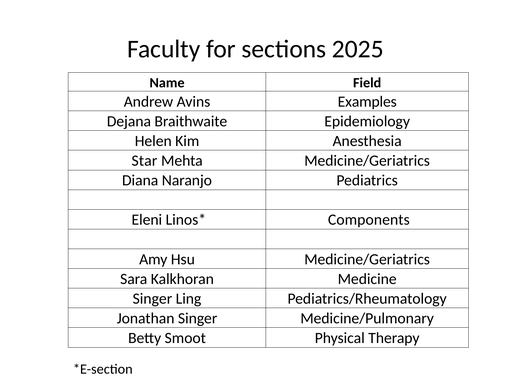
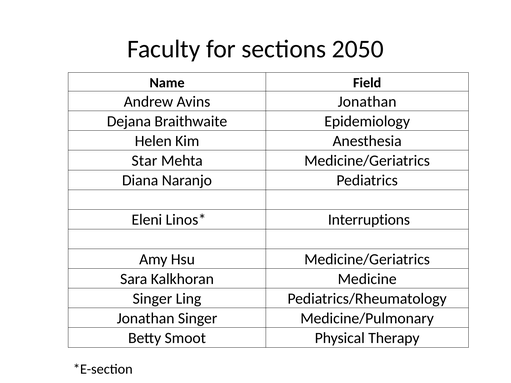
2025: 2025 -> 2050
Avins Examples: Examples -> Jonathan
Components: Components -> Interruptions
